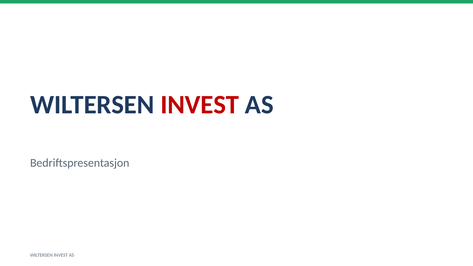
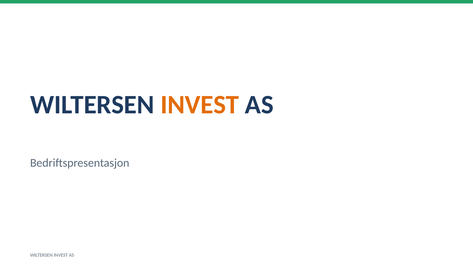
INVEST at (200, 105) colour: red -> orange
